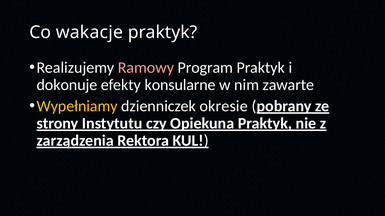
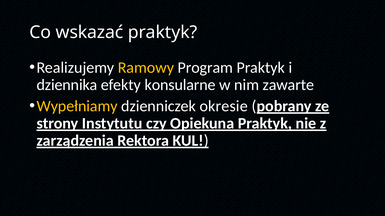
wakacje: wakacje -> wskazać
Ramowy colour: pink -> yellow
dokonuje: dokonuje -> dziennika
